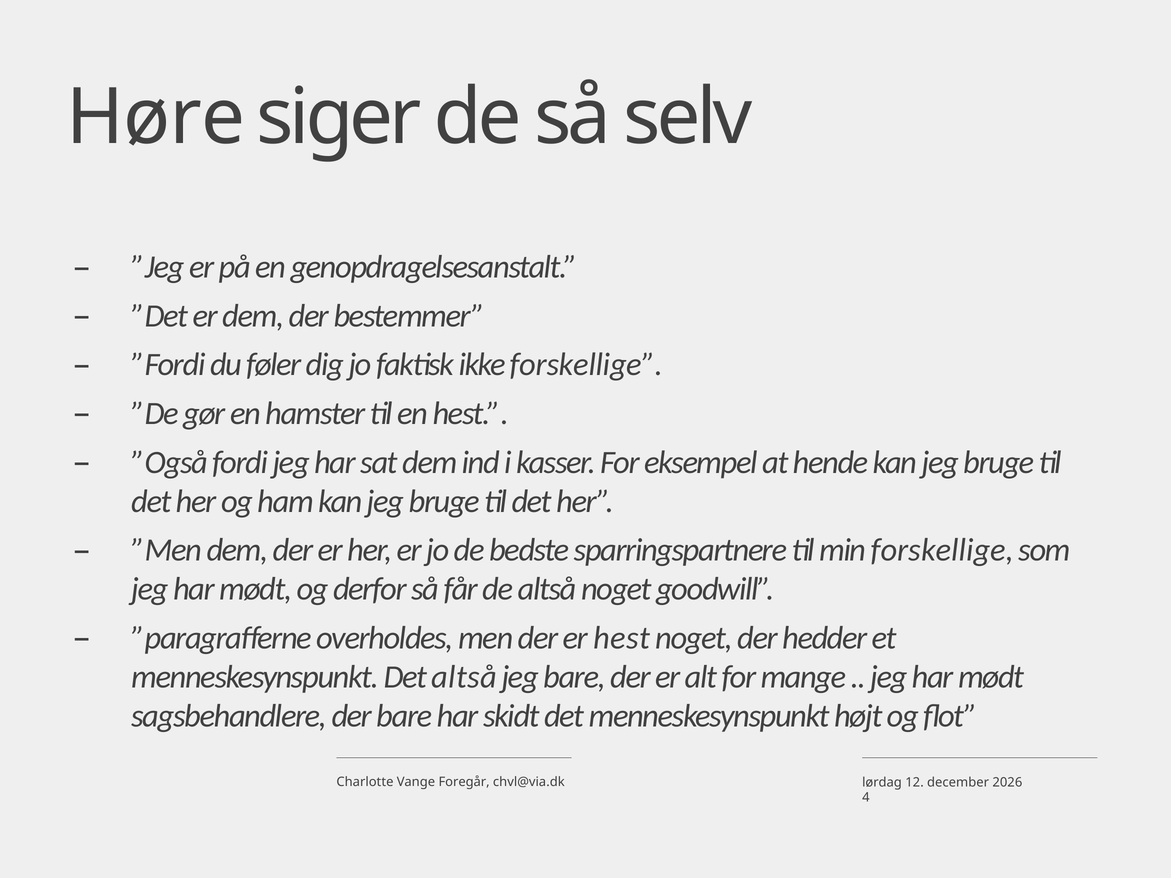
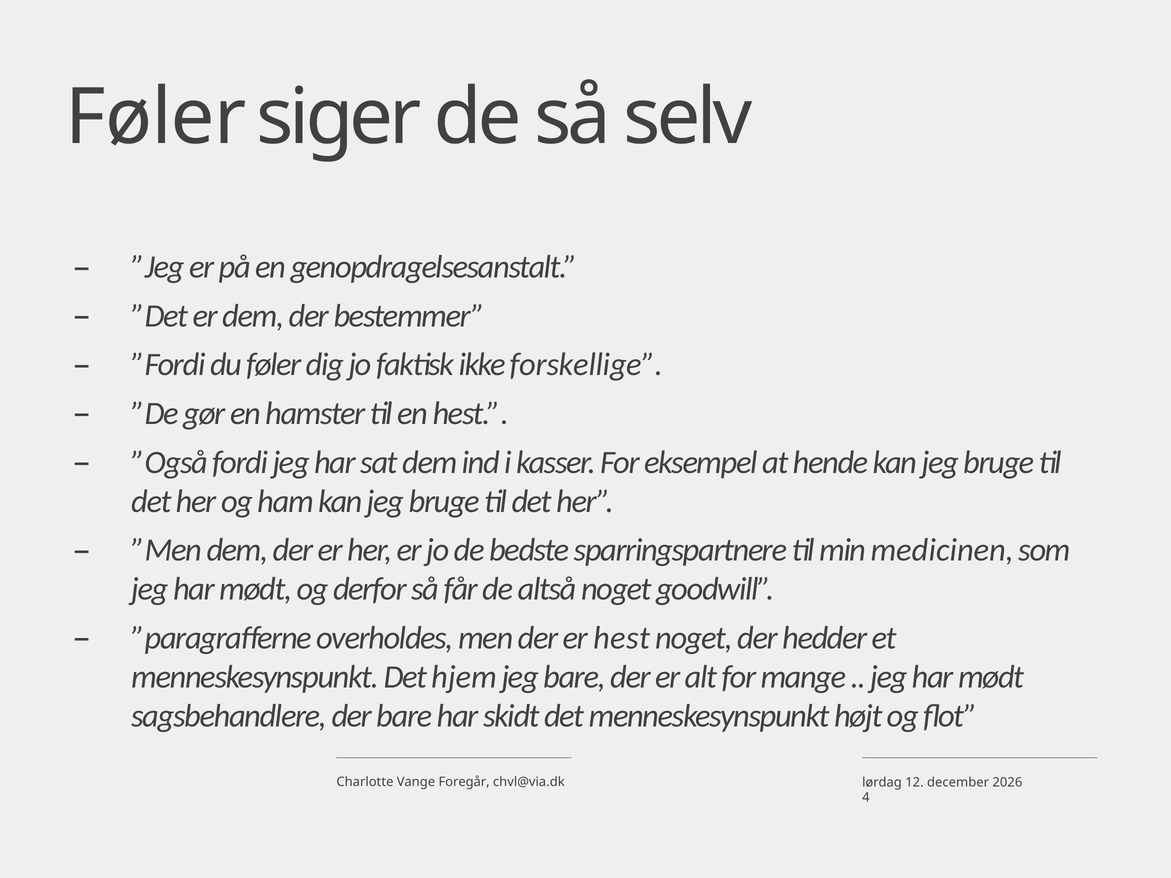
Høre at (156, 118): Høre -> Føler
min forskellige: forskellige -> medicinen
Det altså: altså -> hjem
